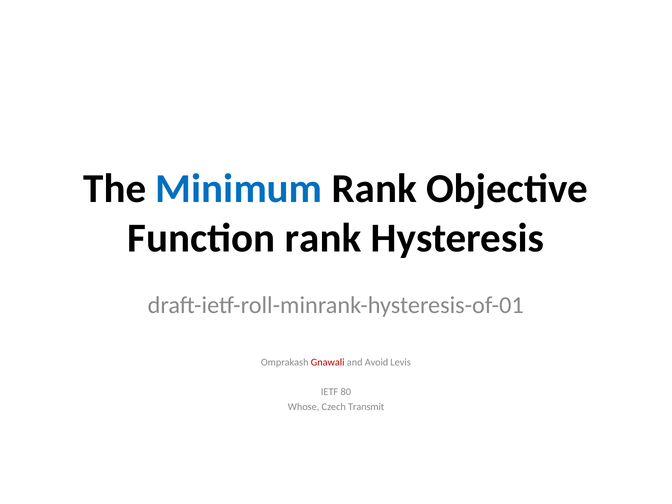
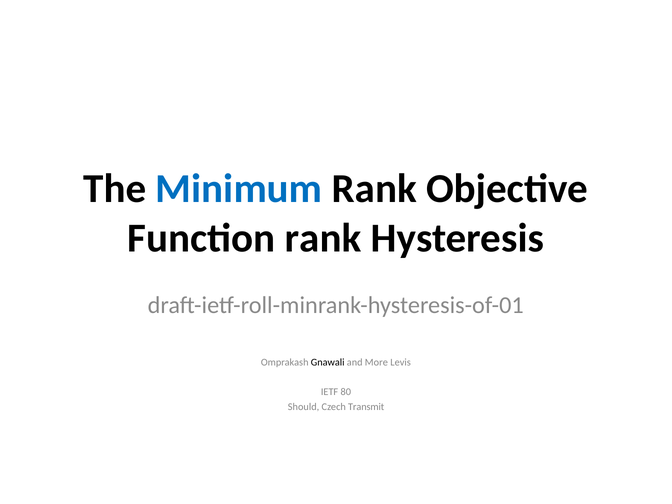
Gnawali colour: red -> black
Avoid: Avoid -> More
Whose: Whose -> Should
